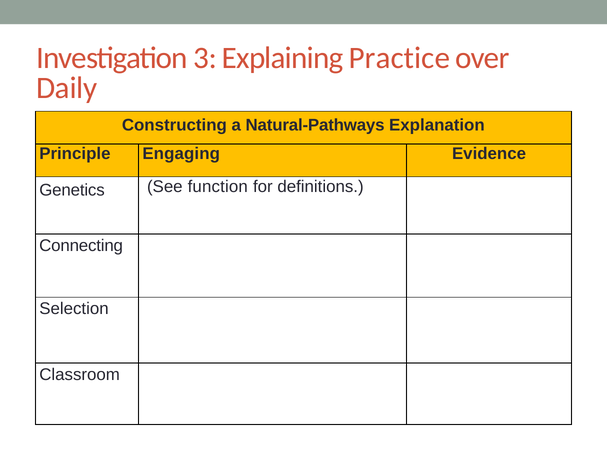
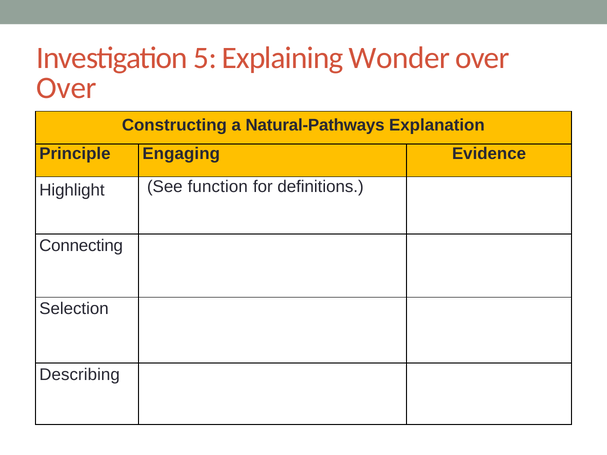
3: 3 -> 5
Practice: Practice -> Wonder
Daily at (67, 88): Daily -> Over
Genetics: Genetics -> Highlight
Classroom: Classroom -> Describing
